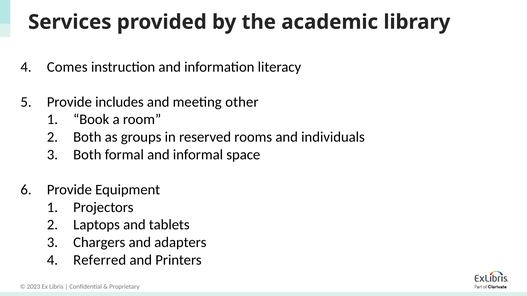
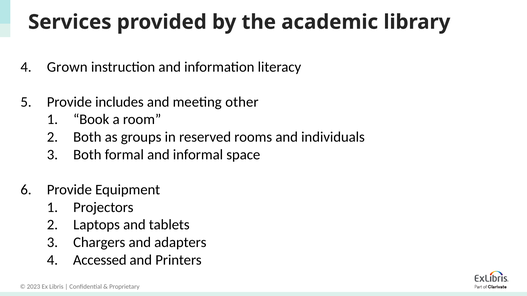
Comes: Comes -> Grown
Referred: Referred -> Accessed
